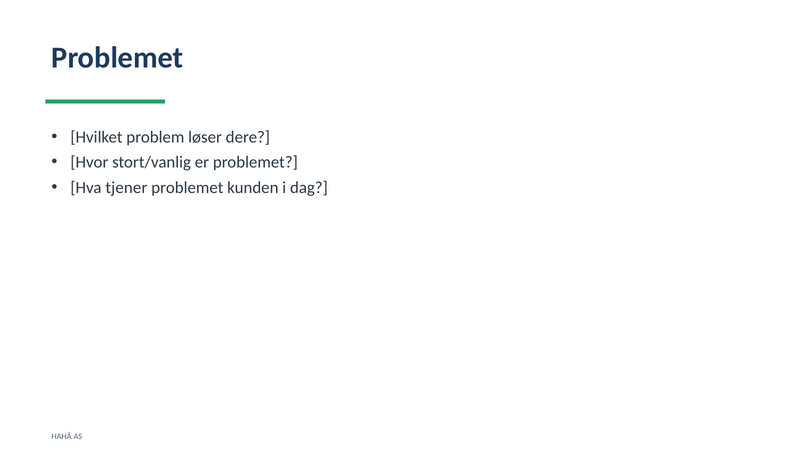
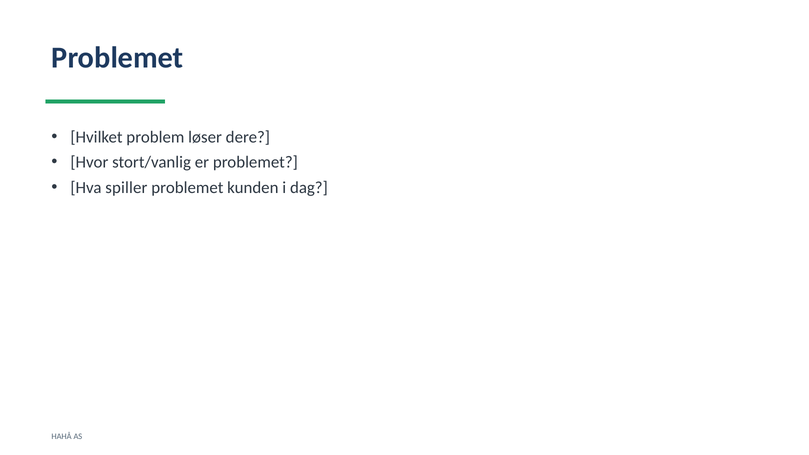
tjener: tjener -> spiller
